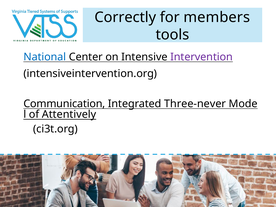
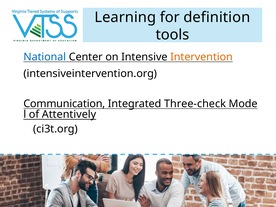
Correctly: Correctly -> Learning
members: members -> definition
Intervention colour: purple -> orange
Three-never: Three-never -> Three-check
